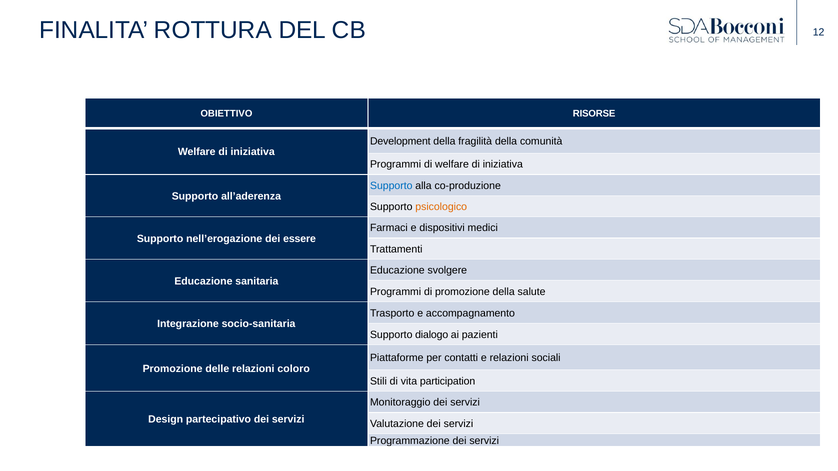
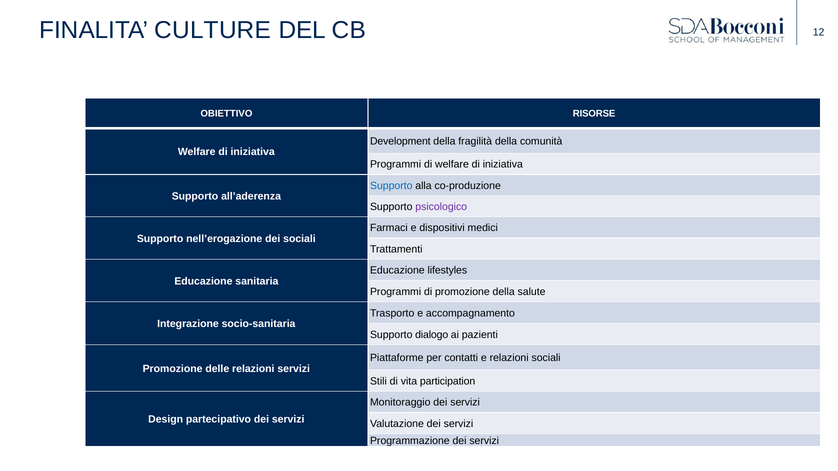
ROTTURA: ROTTURA -> CULTURE
psicologico colour: orange -> purple
dei essere: essere -> sociali
svolgere: svolgere -> lifestyles
relazioni coloro: coloro -> servizi
